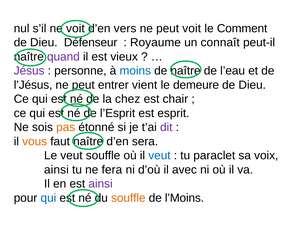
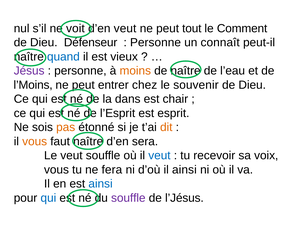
vers at (125, 28): vers -> veut
peut voit: voit -> tout
Royaume at (155, 43): Royaume -> Personne
quand colour: purple -> blue
moins colour: blue -> orange
l’Jésus: l’Jésus -> l’Moins
vient: vient -> chez
demeure: demeure -> souvenir
chez: chez -> dans
dit colour: purple -> orange
paraclet: paraclet -> recevoir
ainsi at (56, 170): ainsi -> vous
il avec: avec -> ainsi
ainsi at (101, 184) colour: purple -> blue
souffle at (128, 198) colour: orange -> purple
l’Moins: l’Moins -> l’Jésus
